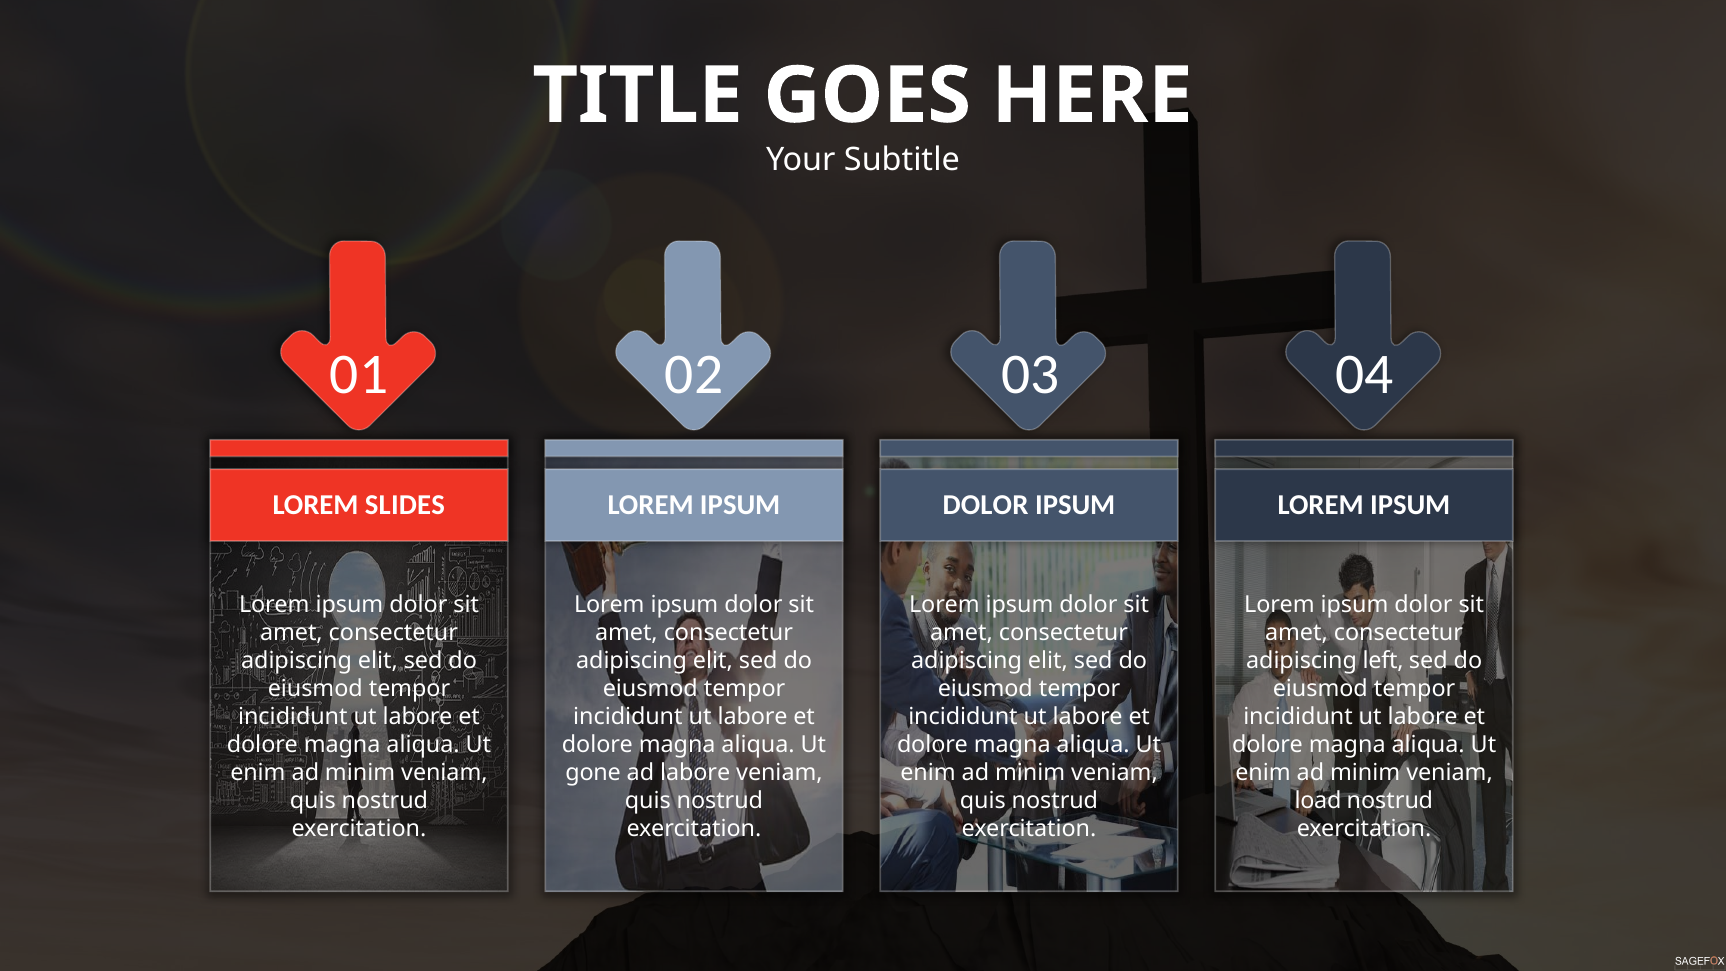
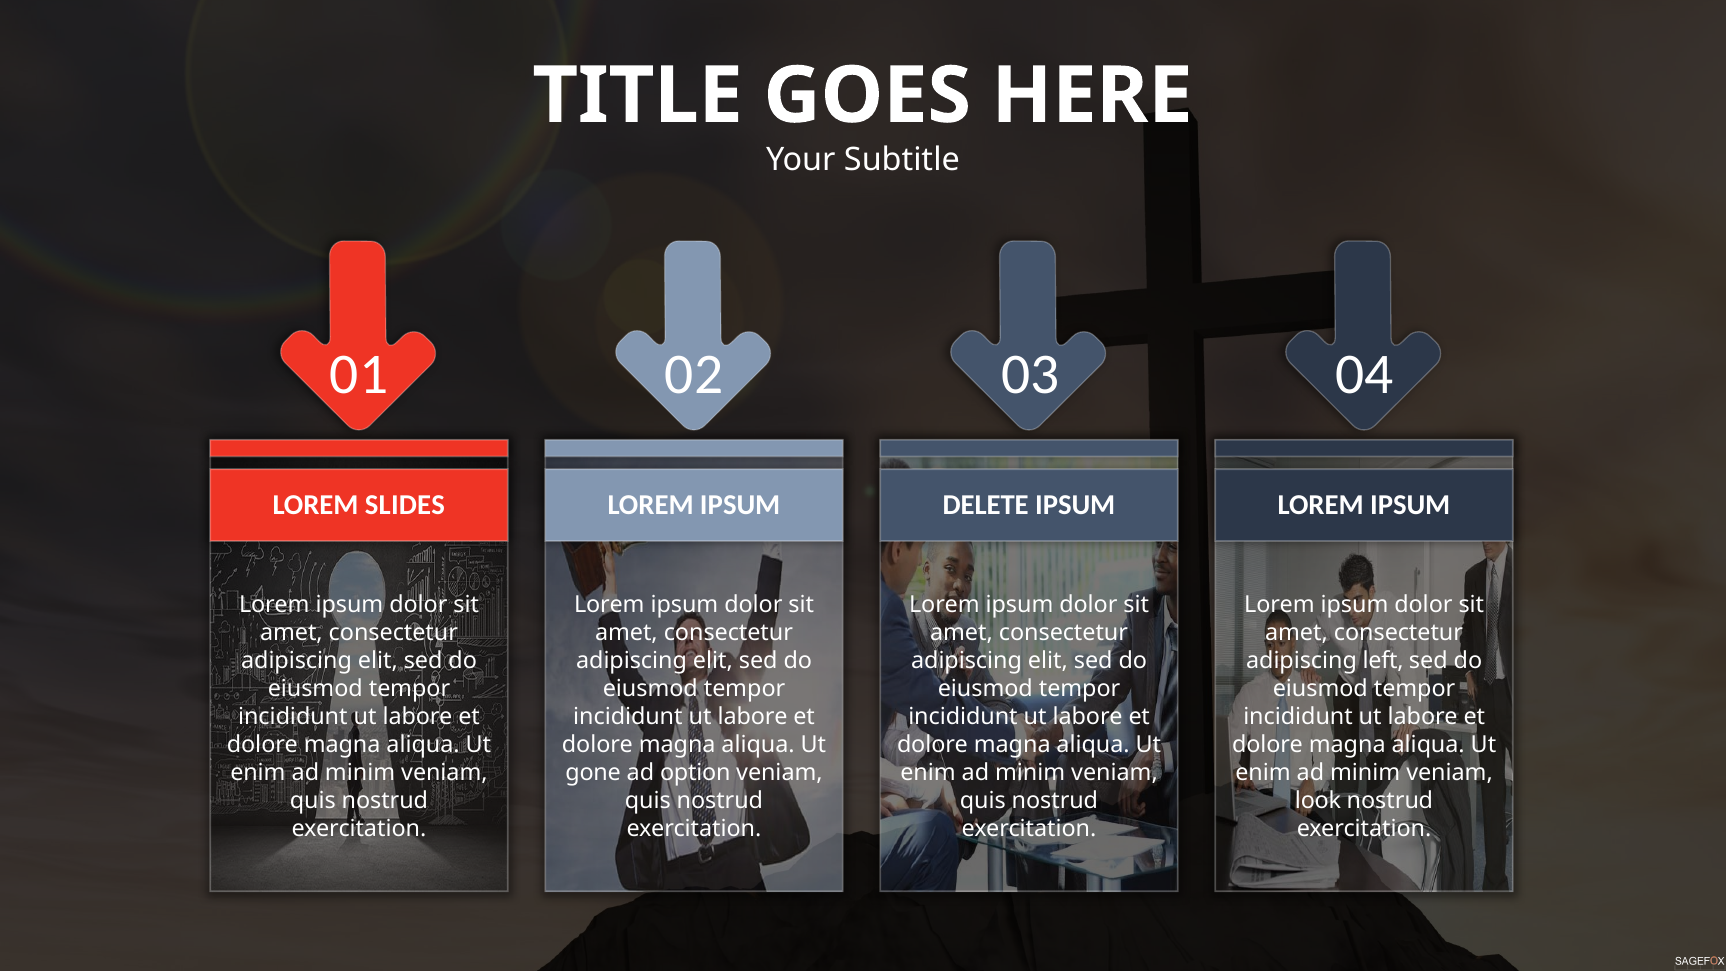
DOLOR at (986, 505): DOLOR -> DELETE
ad labore: labore -> option
load: load -> look
